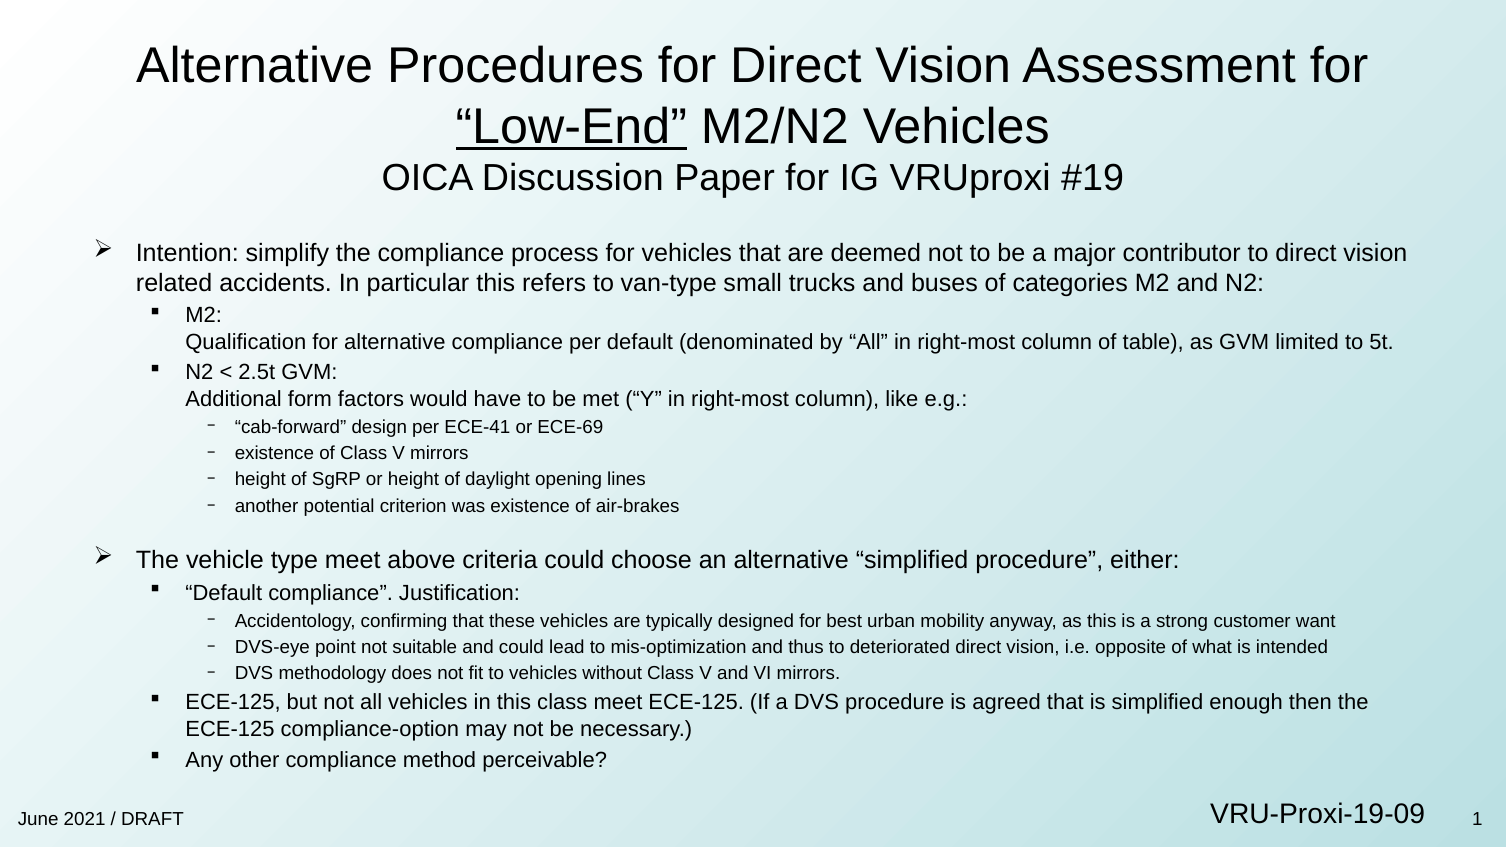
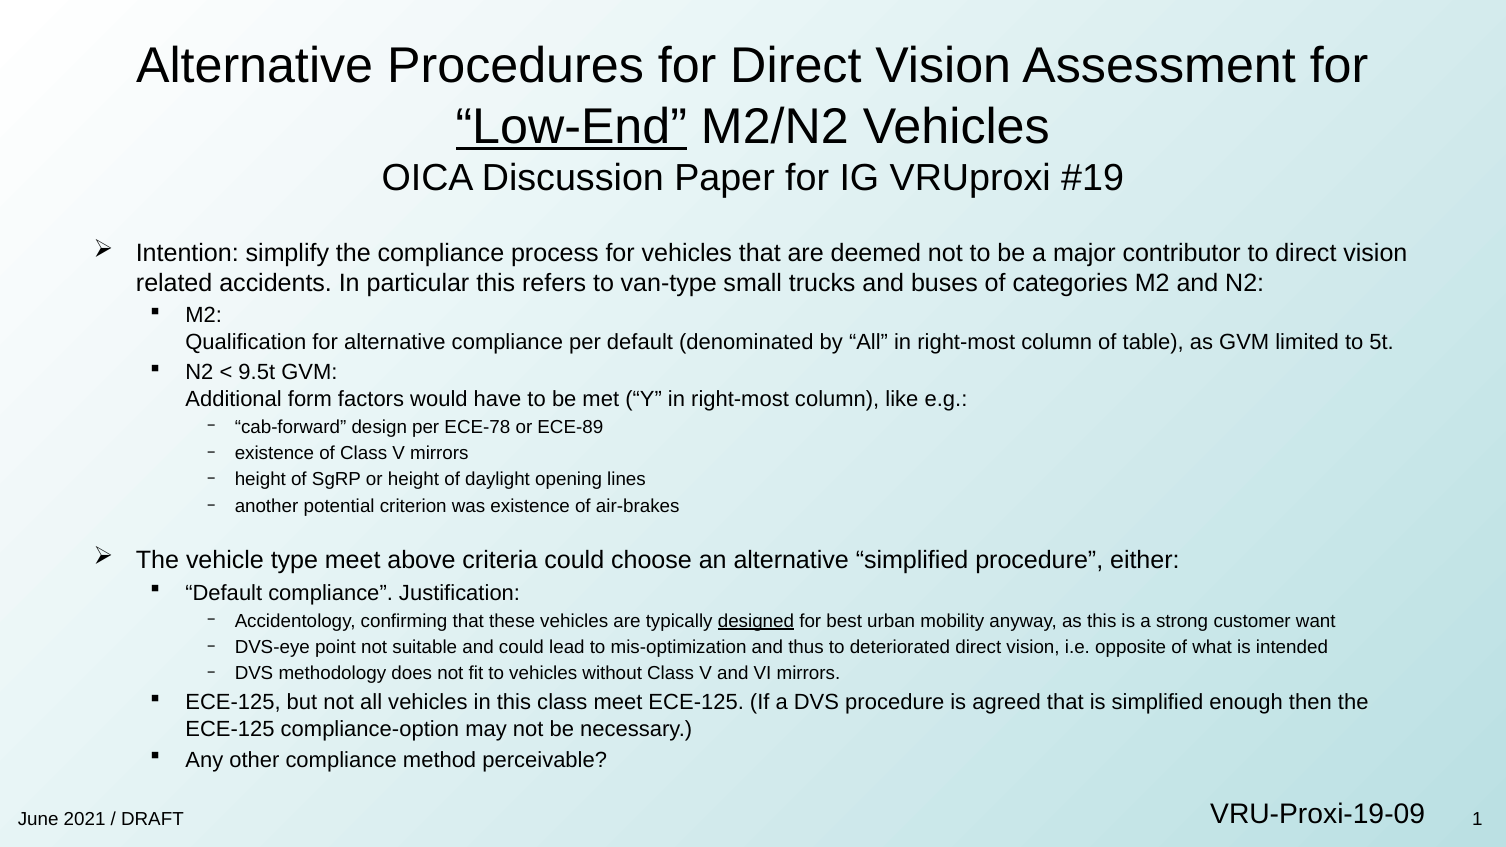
2.5t: 2.5t -> 9.5t
ECE-41: ECE-41 -> ECE-78
ECE-69: ECE-69 -> ECE-89
designed underline: none -> present
